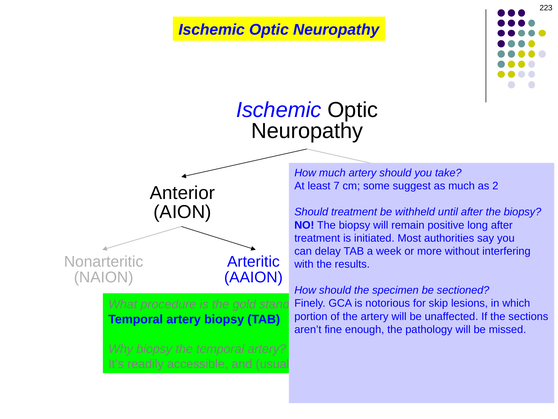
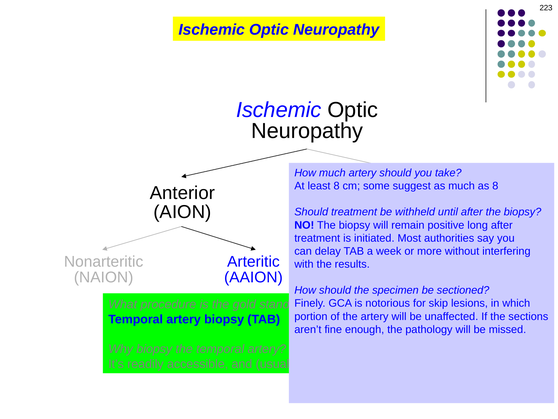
least 7: 7 -> 8
as 2: 2 -> 8
